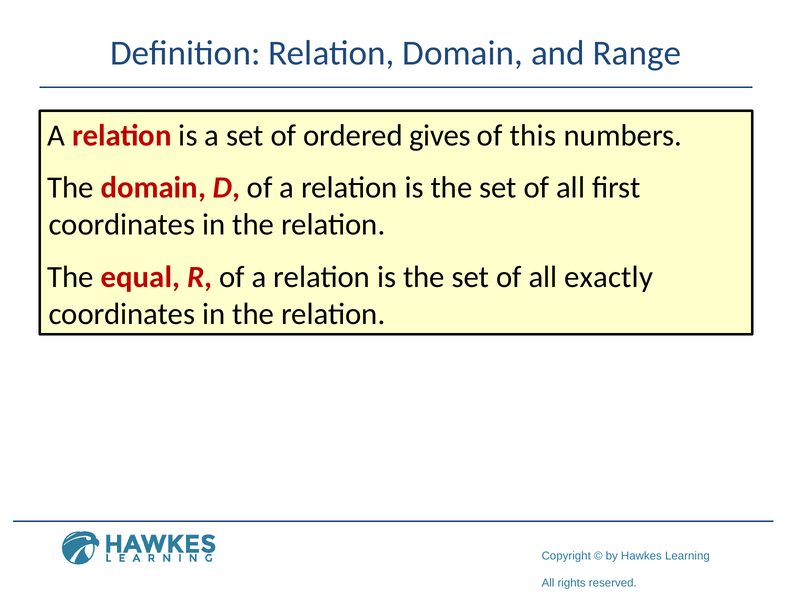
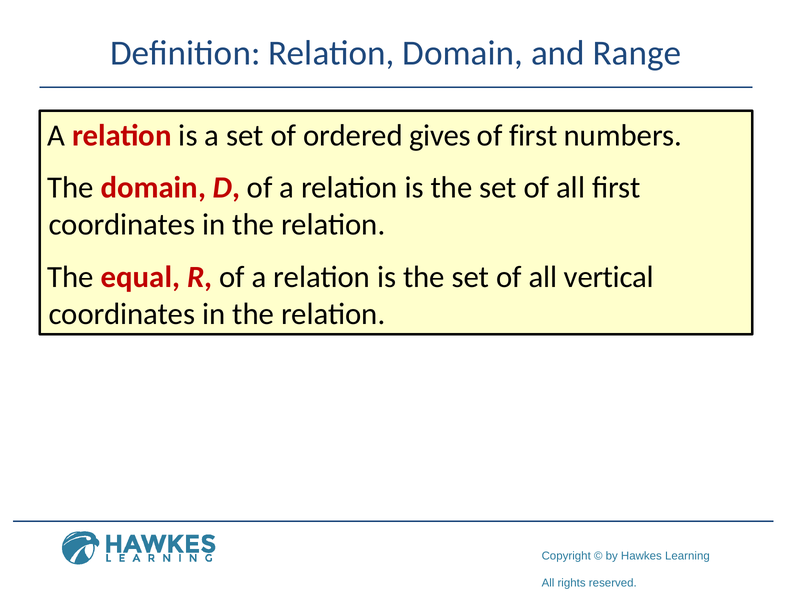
of this: this -> first
exactly: exactly -> vertical
